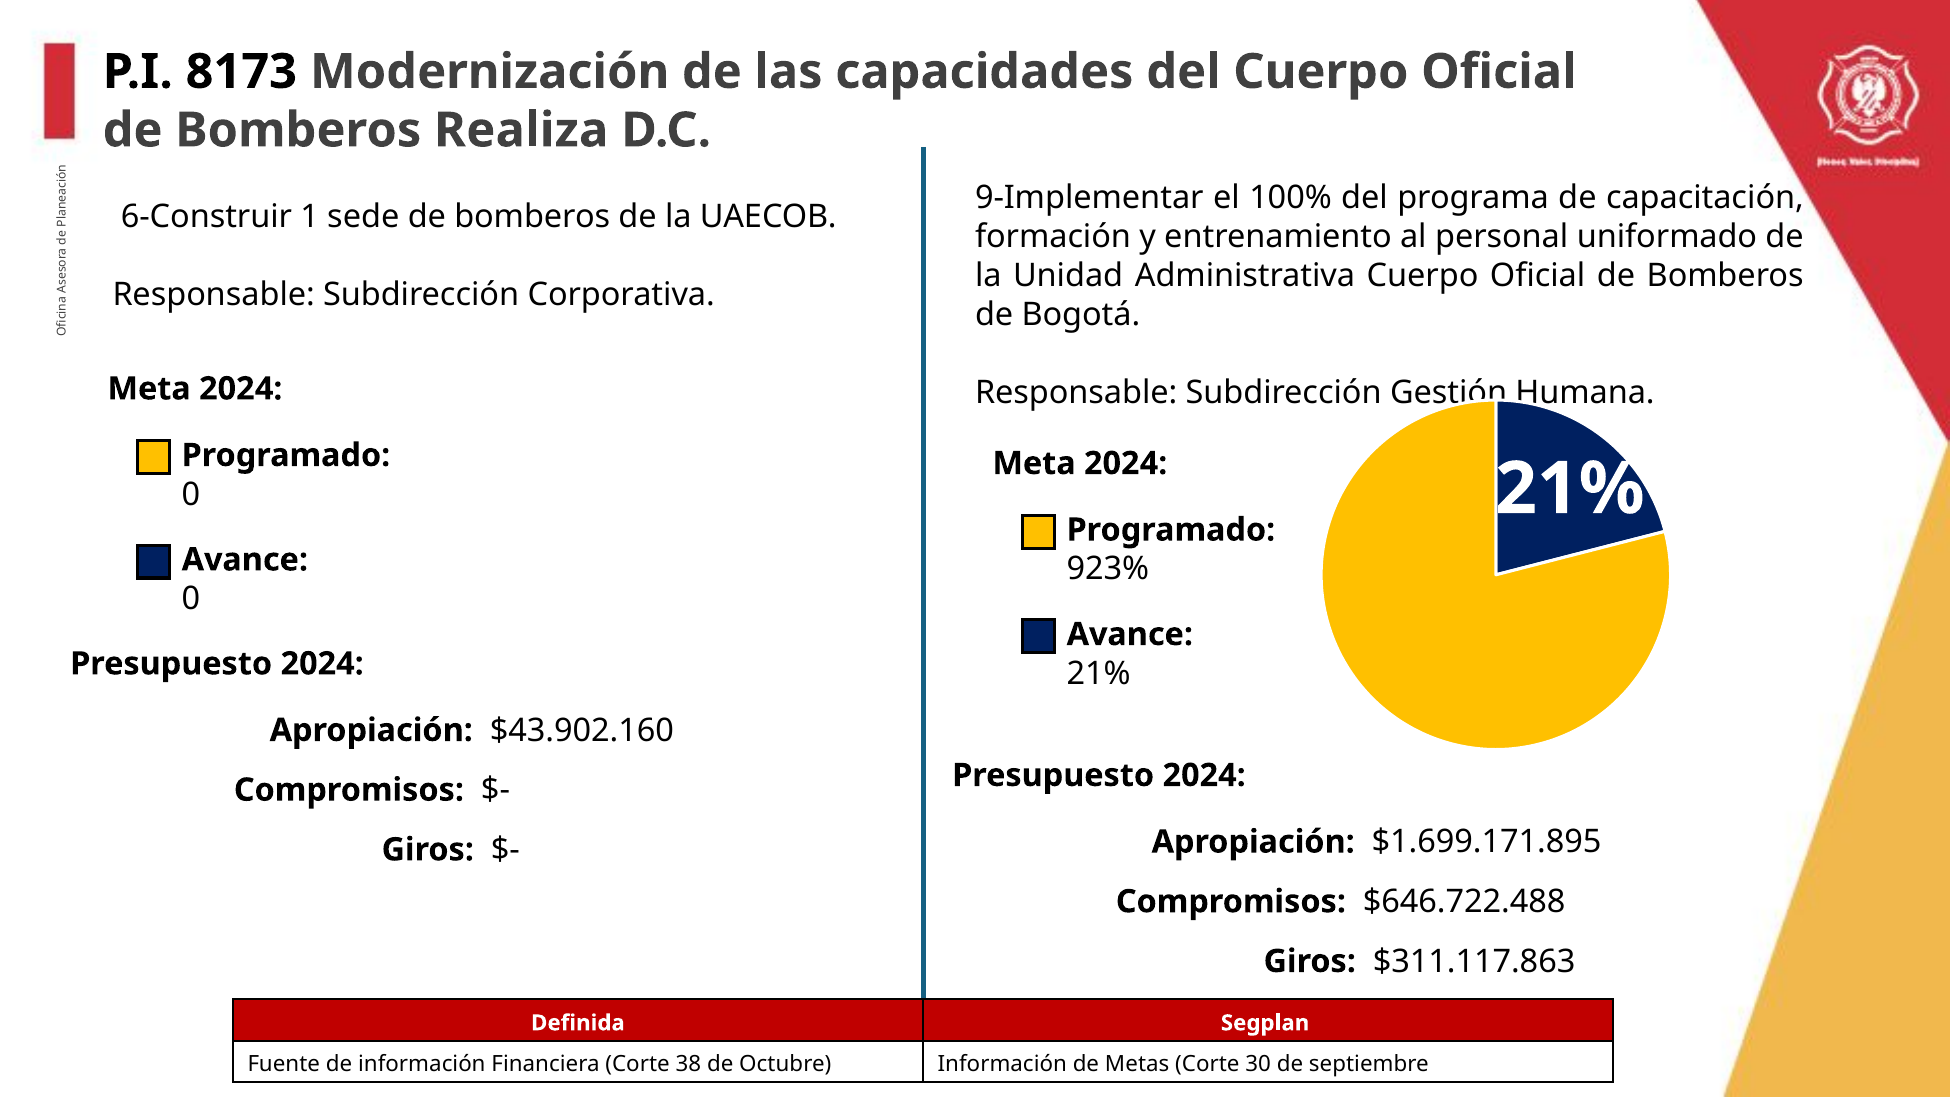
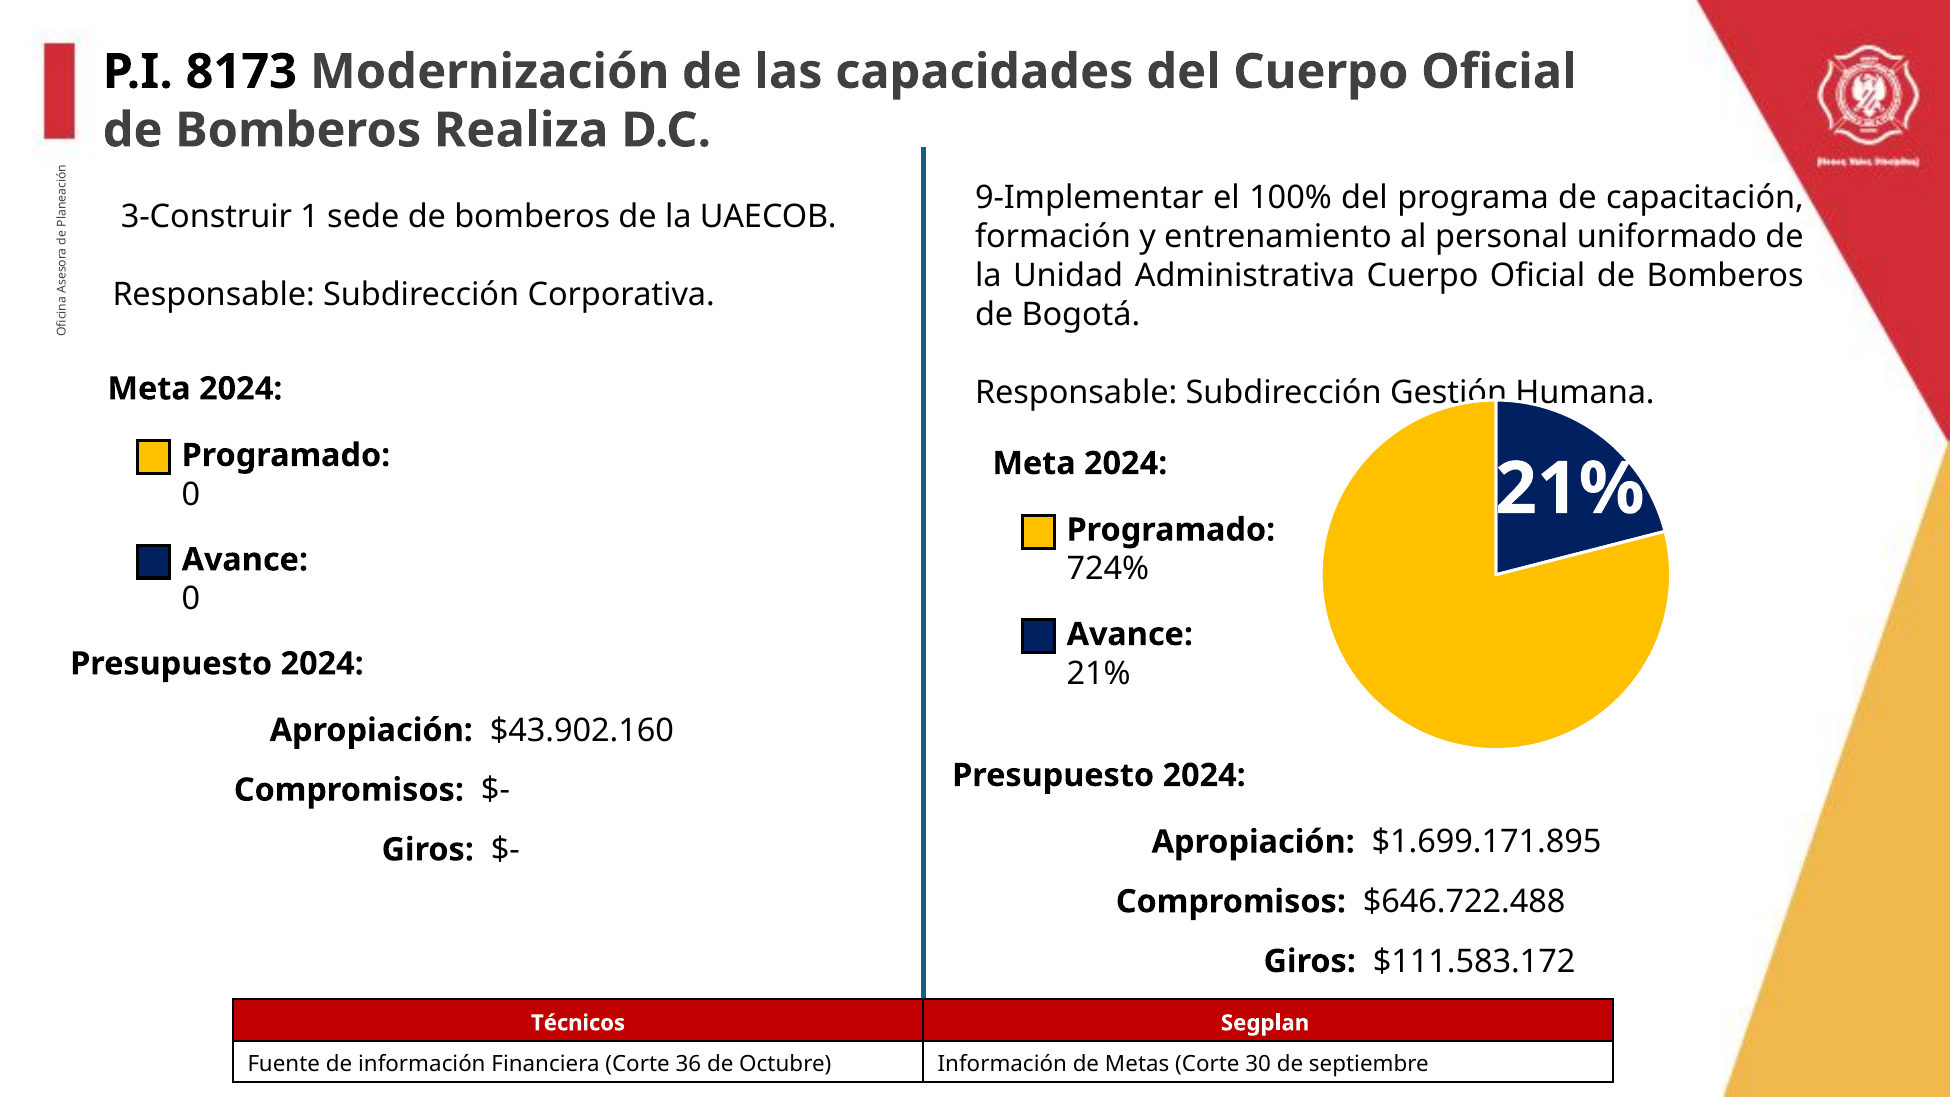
6-Construir: 6-Construir -> 3-Construir
923%: 923% -> 724%
$311.117.863: $311.117.863 -> $111.583.172
Definida: Definida -> Técnicos
38: 38 -> 36
